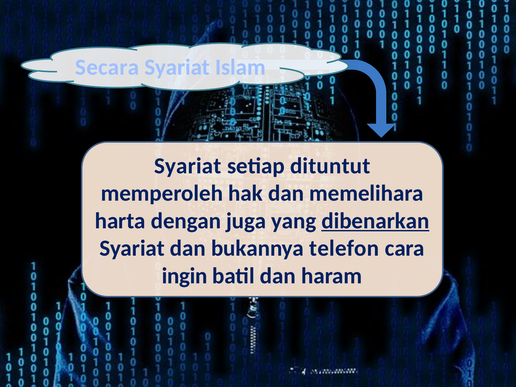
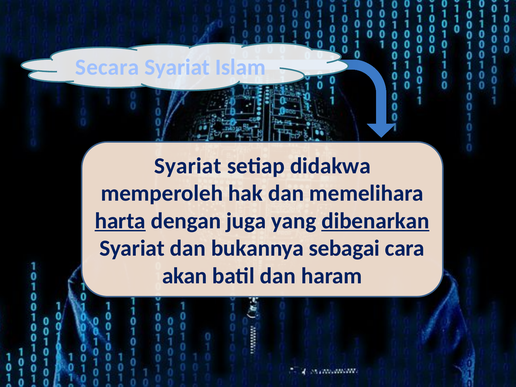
dituntut: dituntut -> didakwa
harta underline: none -> present
telefon: telefon -> sebagai
ingin: ingin -> akan
